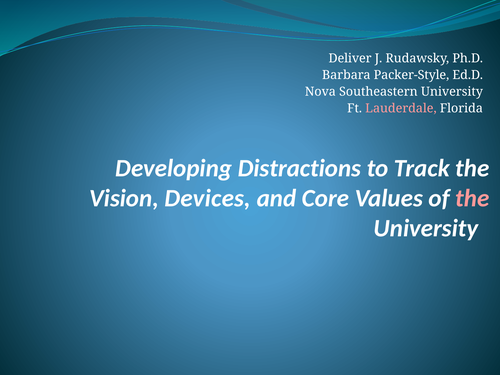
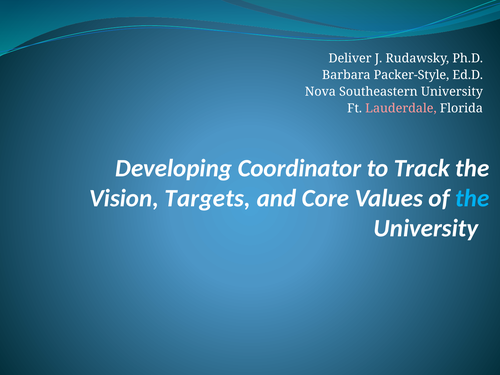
Distractions: Distractions -> Coordinator
Devices: Devices -> Targets
the at (472, 198) colour: pink -> light blue
